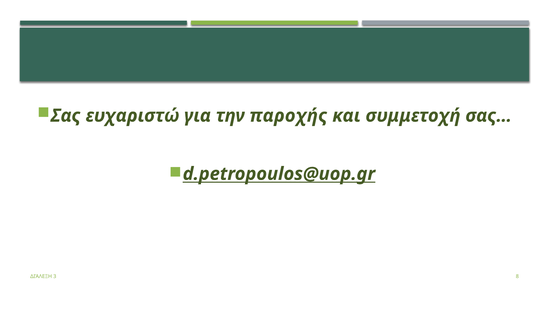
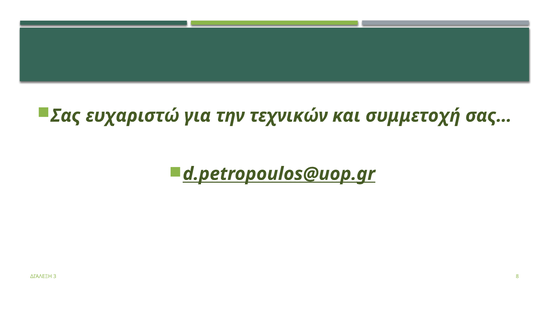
παροχής: παροχής -> τεχνικών
